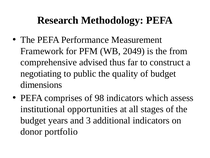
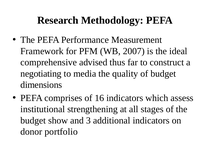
2049: 2049 -> 2007
from: from -> ideal
public: public -> media
98: 98 -> 16
opportunities: opportunities -> strengthening
years: years -> show
